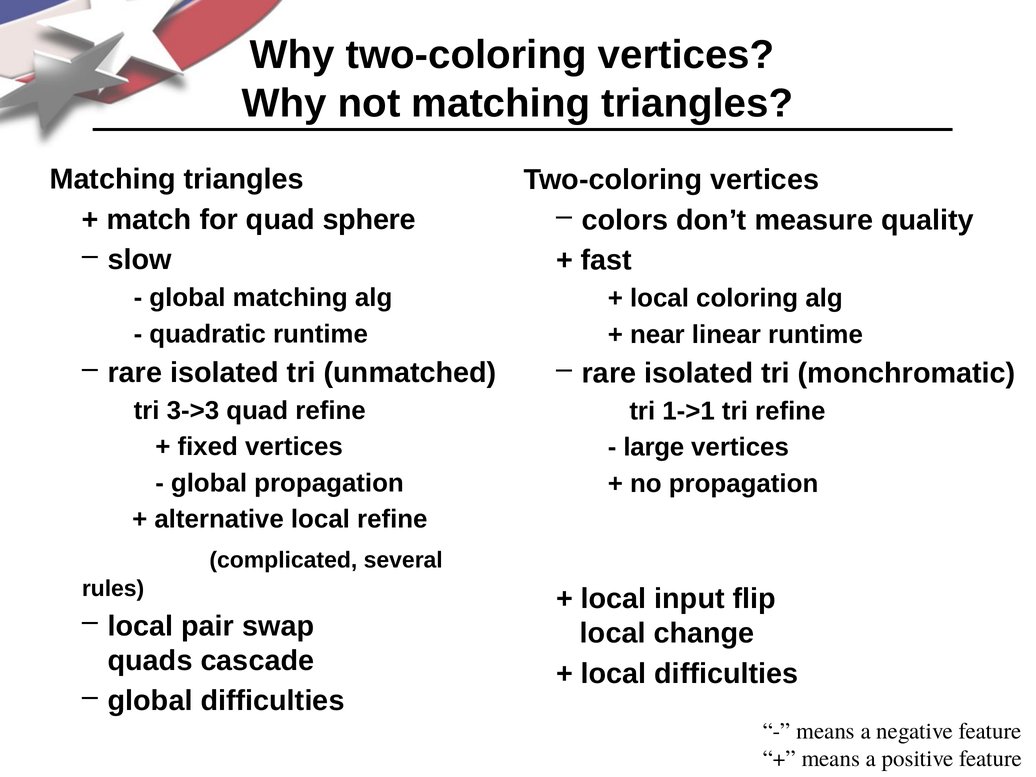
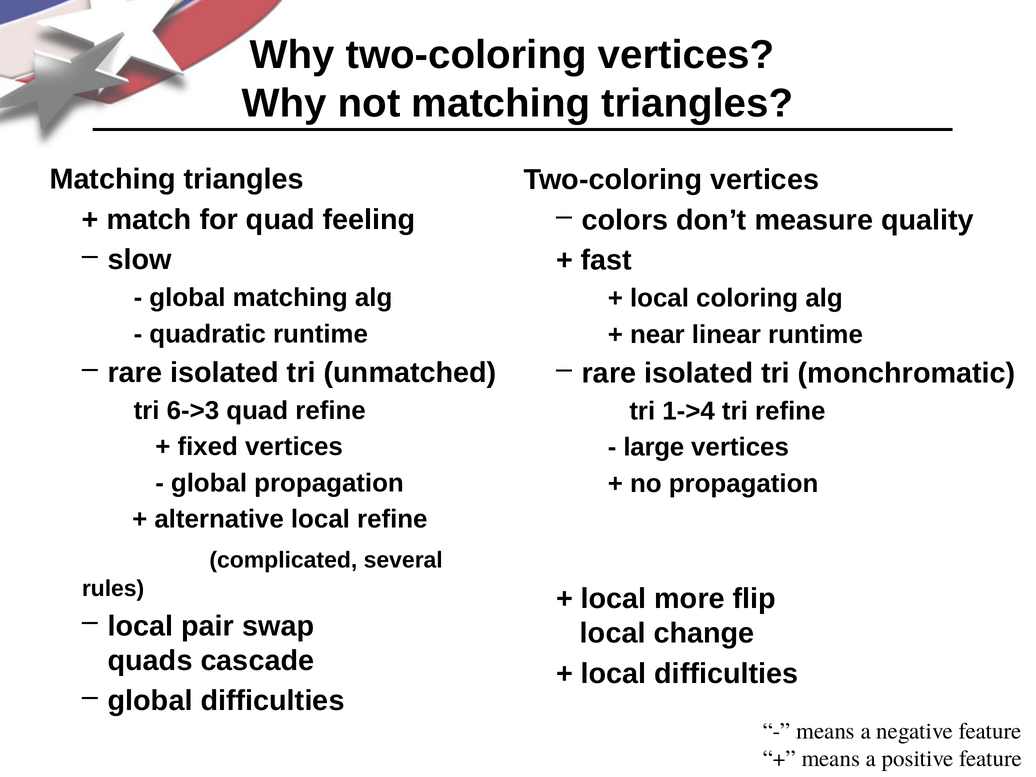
sphere: sphere -> feeling
3->3: 3->3 -> 6->3
1->1: 1->1 -> 1->4
input: input -> more
